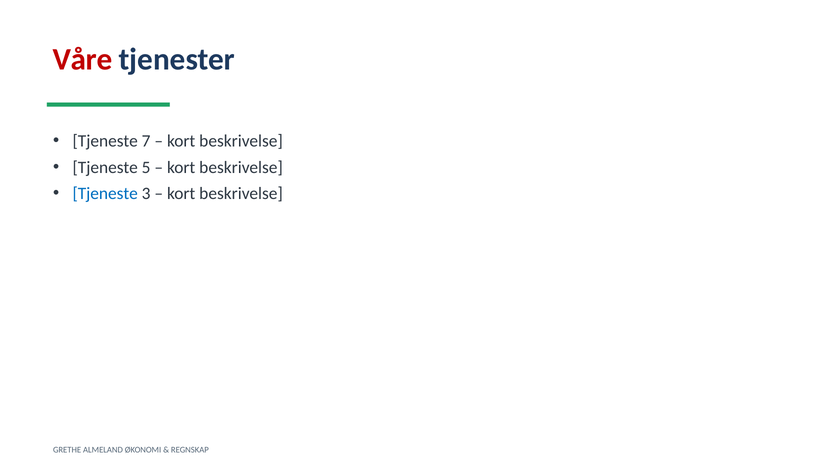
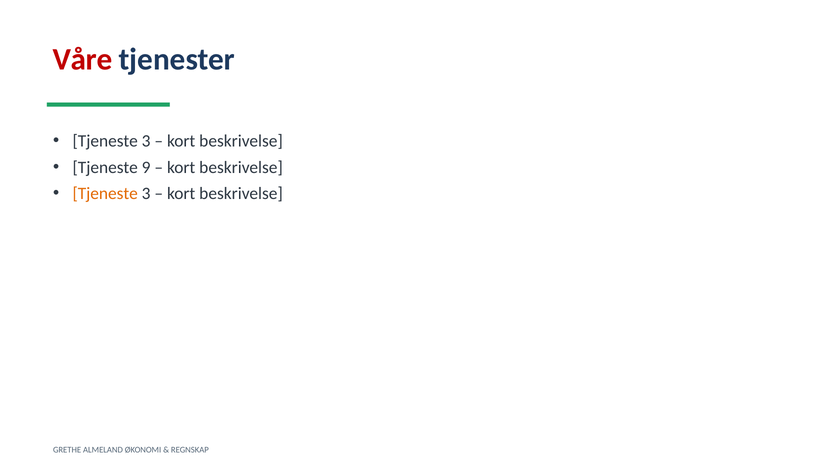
7 at (146, 141): 7 -> 3
5: 5 -> 9
Tjeneste at (105, 193) colour: blue -> orange
